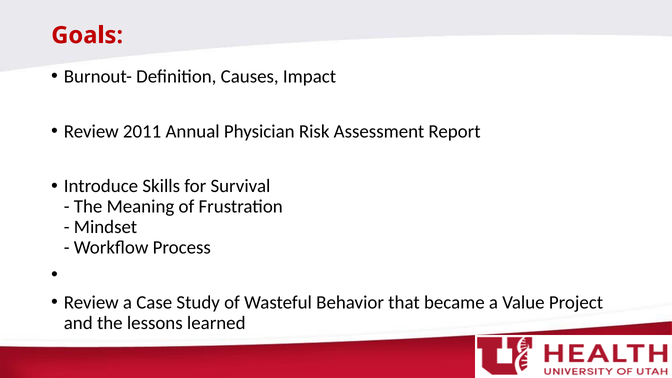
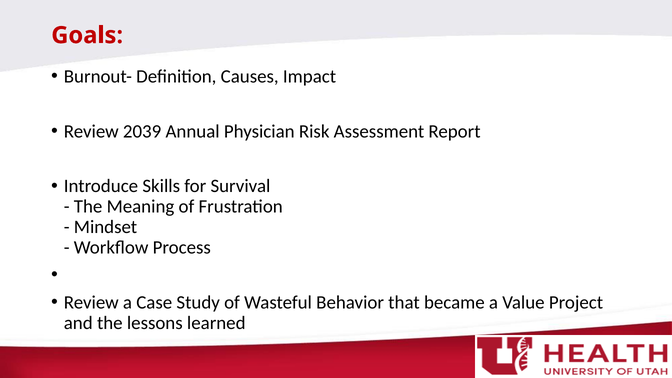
2011: 2011 -> 2039
